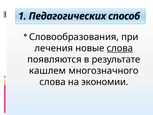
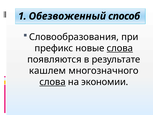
Педагогических: Педагогических -> Обезвоженный
лечения: лечения -> префикс
слова at (53, 82) underline: none -> present
